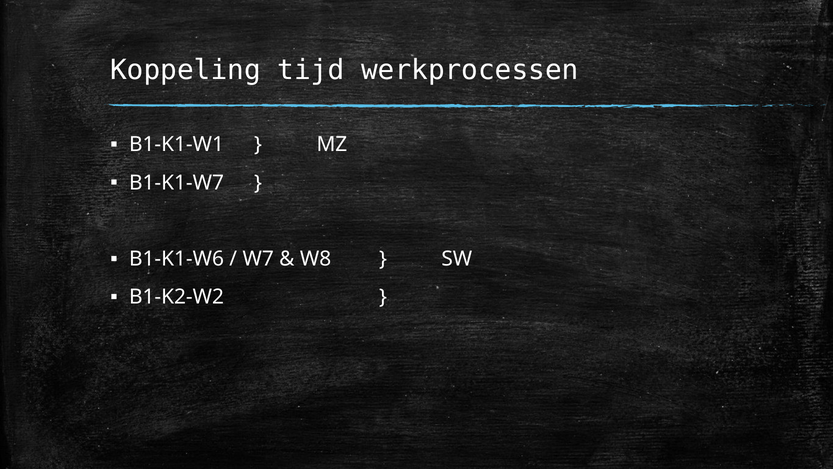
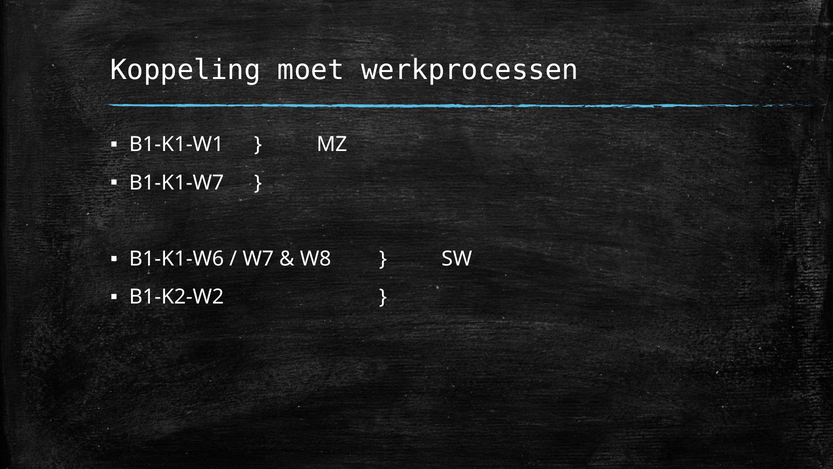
tijd: tijd -> moet
